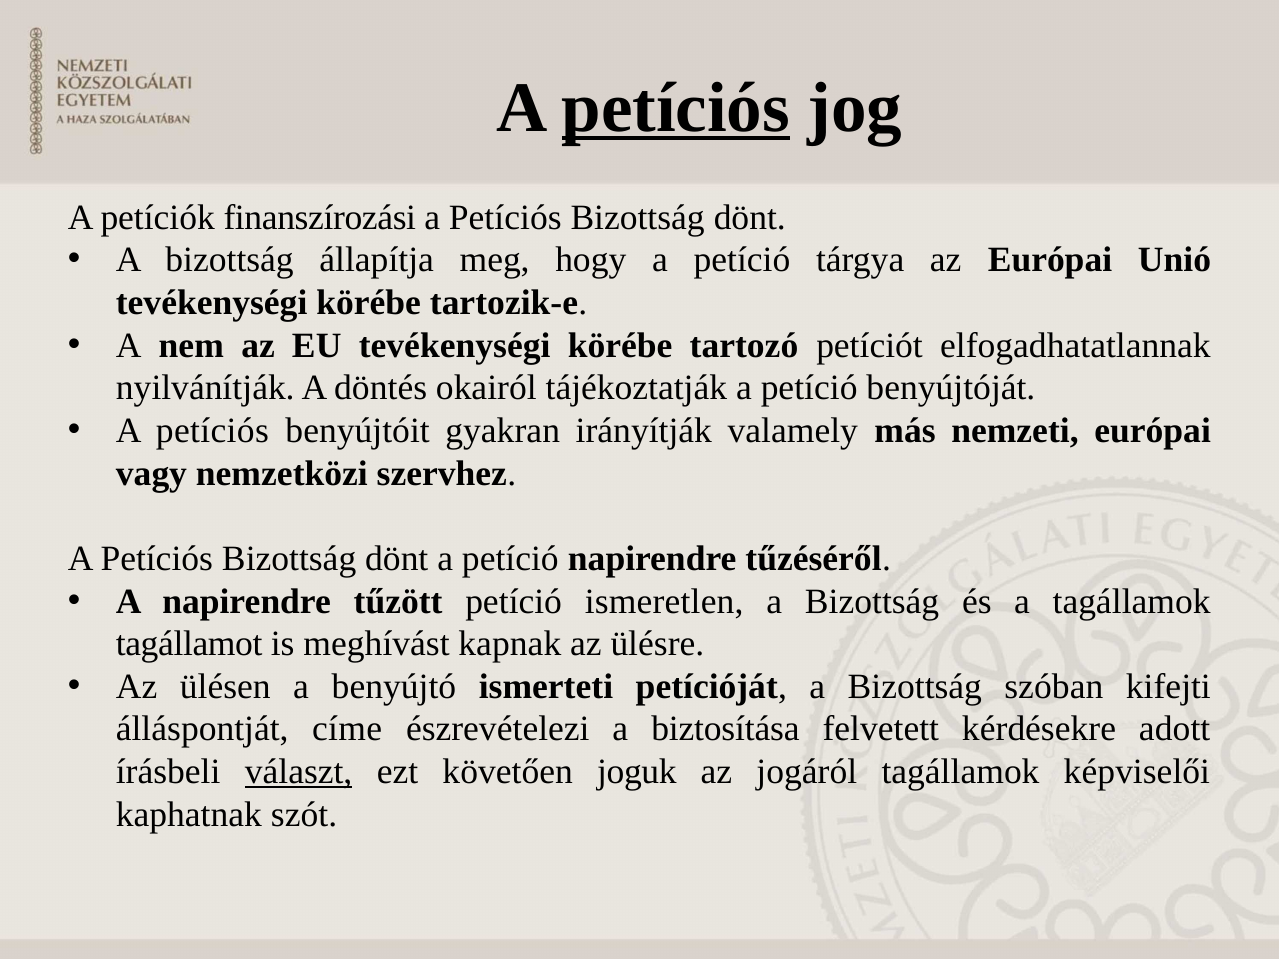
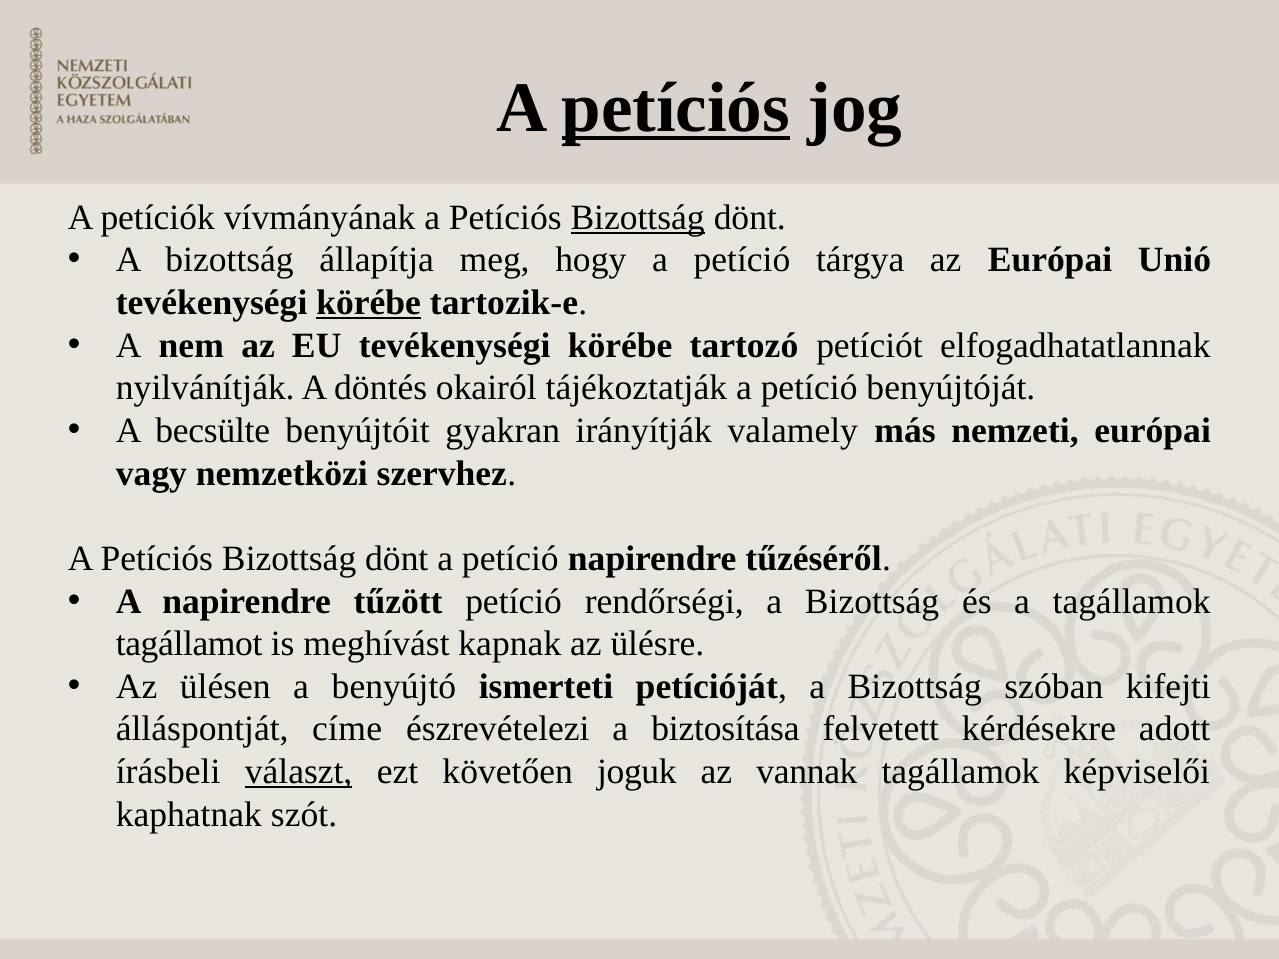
finanszírozási: finanszírozási -> vívmányának
Bizottság at (638, 218) underline: none -> present
körébe at (369, 303) underline: none -> present
petíciós at (212, 431): petíciós -> becsülte
ismeretlen: ismeretlen -> rendőrségi
jogáról: jogáról -> vannak
